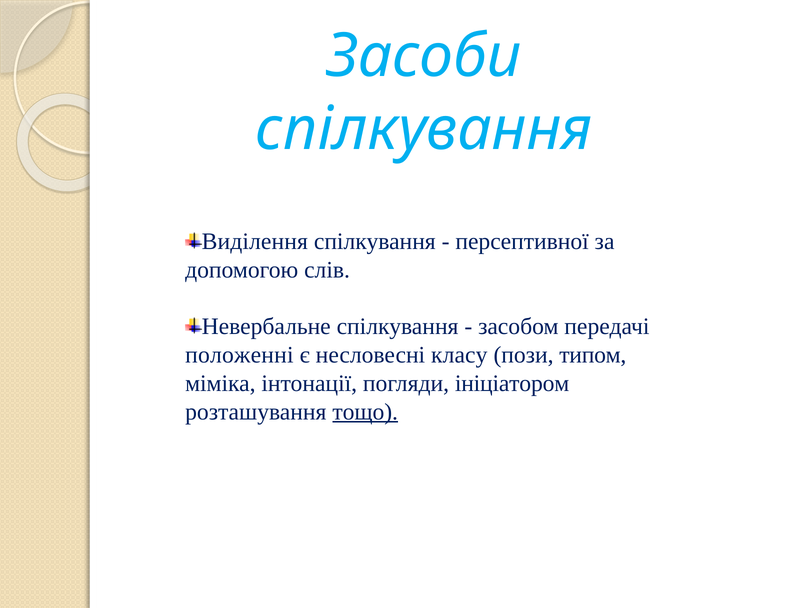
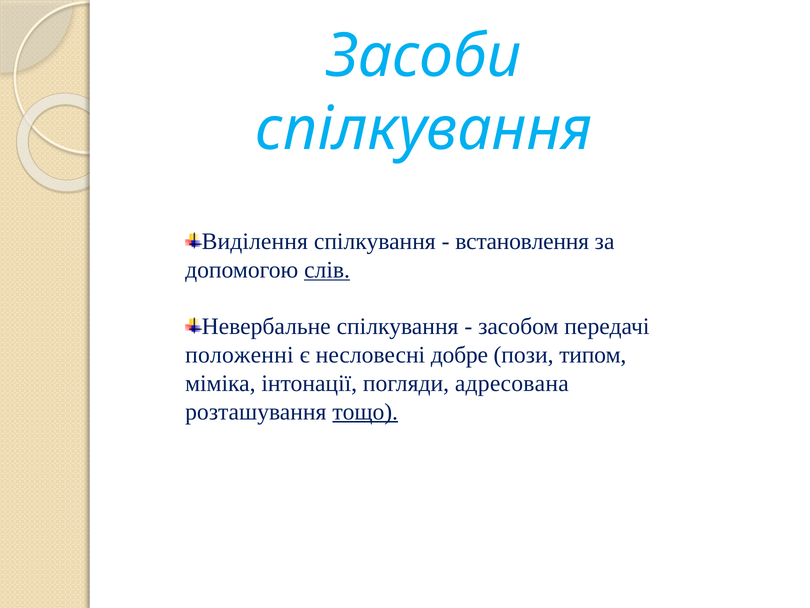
персептивної: персептивної -> встановлення
слів underline: none -> present
класу: класу -> добре
ініціатором: ініціатором -> адресована
